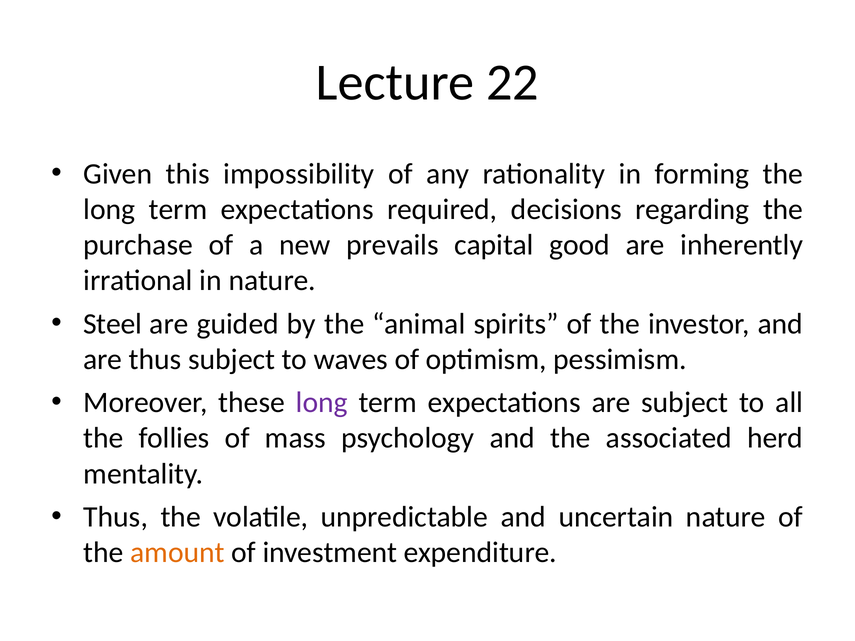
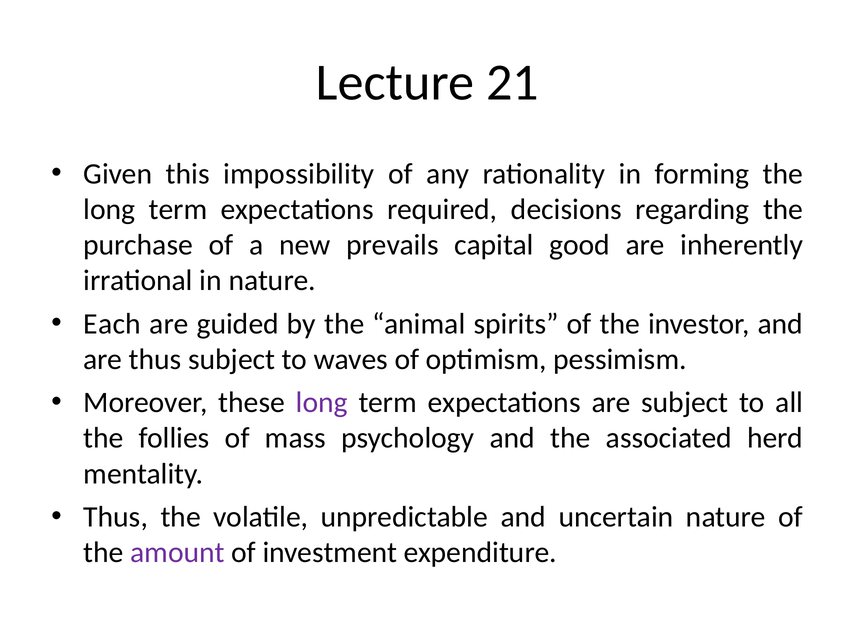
22: 22 -> 21
Steel: Steel -> Each
amount colour: orange -> purple
